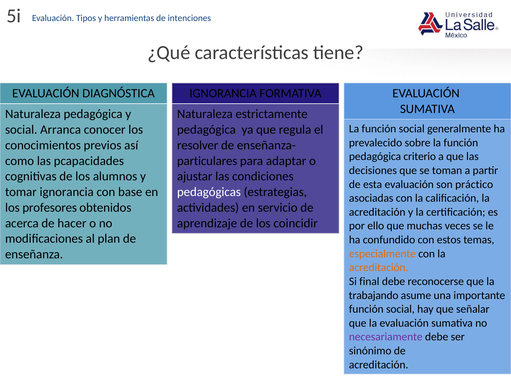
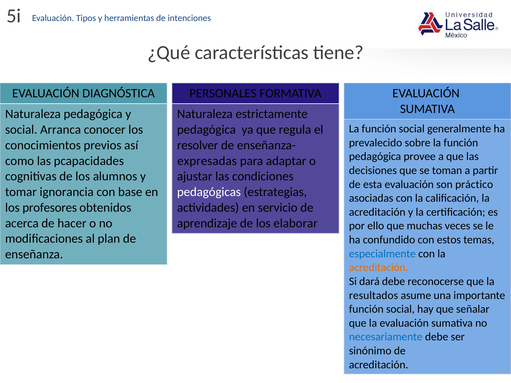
IGNORANCIA at (223, 93): IGNORANCIA -> PERSONALES
criterio: criterio -> provee
particulares: particulares -> expresadas
coincidir: coincidir -> elaborar
especialmente colour: orange -> blue
final: final -> dará
trabajando: trabajando -> resultados
necesariamente colour: purple -> blue
